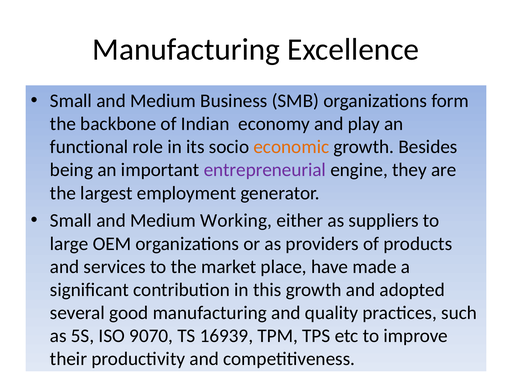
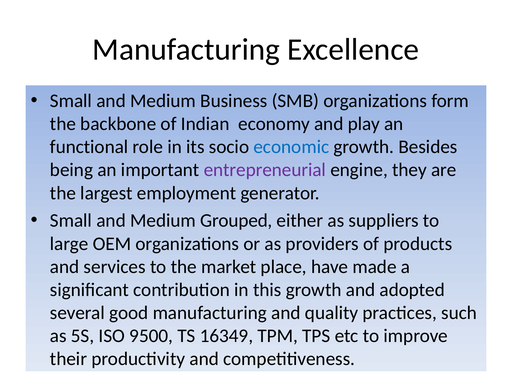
economic colour: orange -> blue
Working: Working -> Grouped
9070: 9070 -> 9500
16939: 16939 -> 16349
